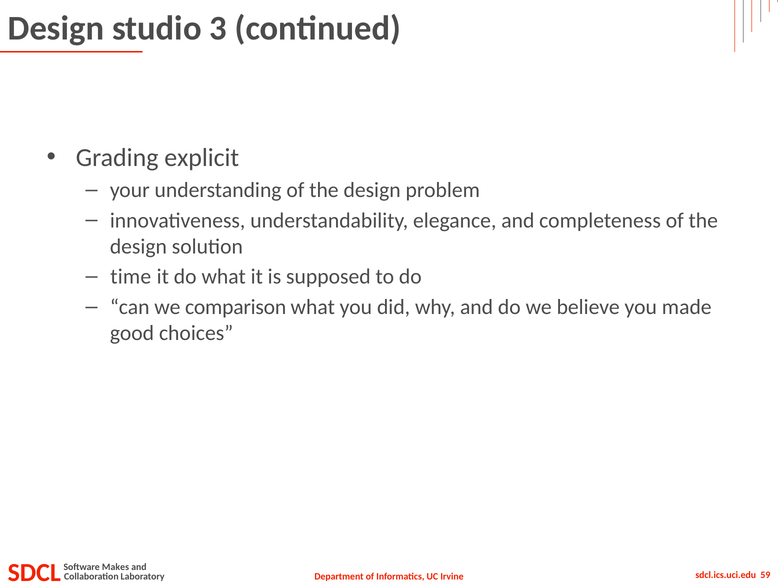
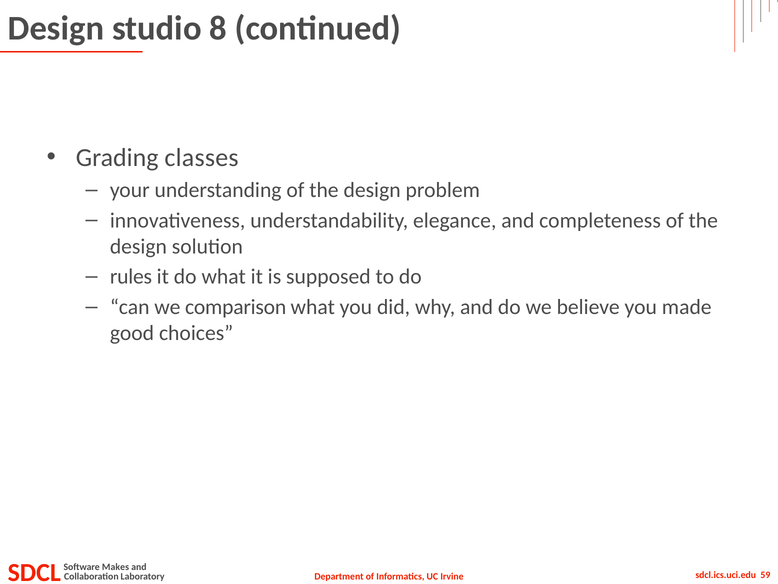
3: 3 -> 8
explicit: explicit -> classes
time: time -> rules
